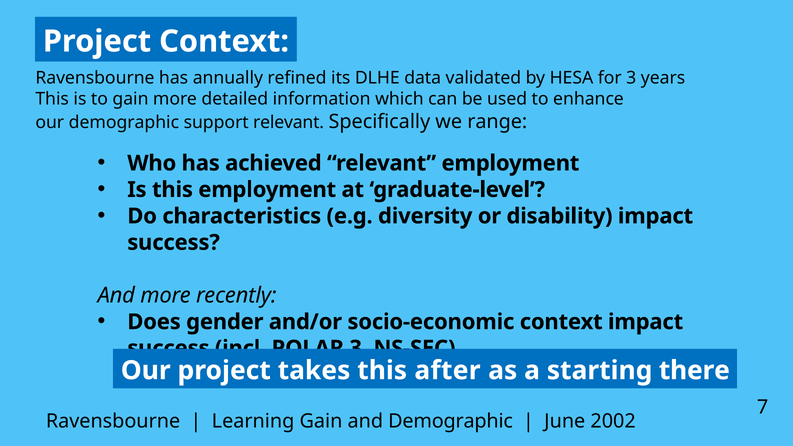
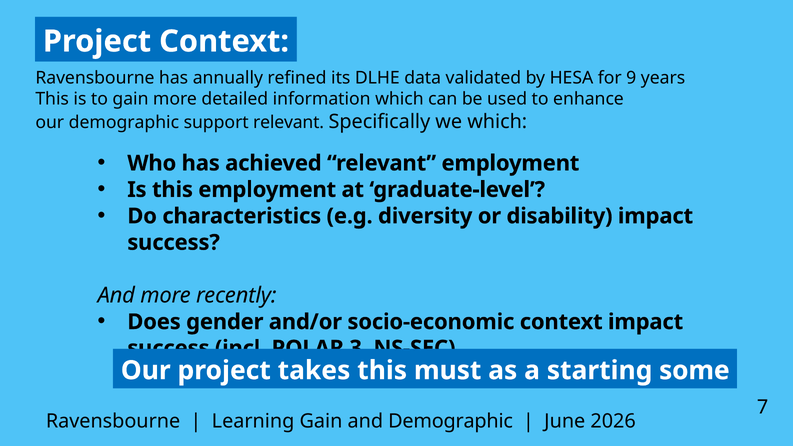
for 3: 3 -> 9
we range: range -> which
after: after -> must
there: there -> some
2002: 2002 -> 2026
